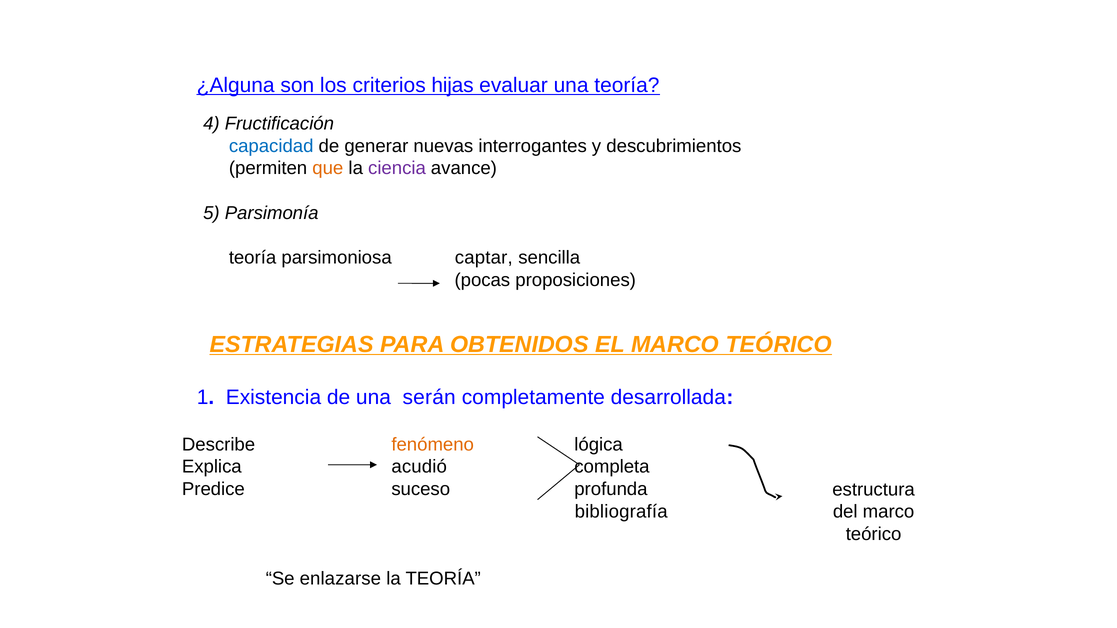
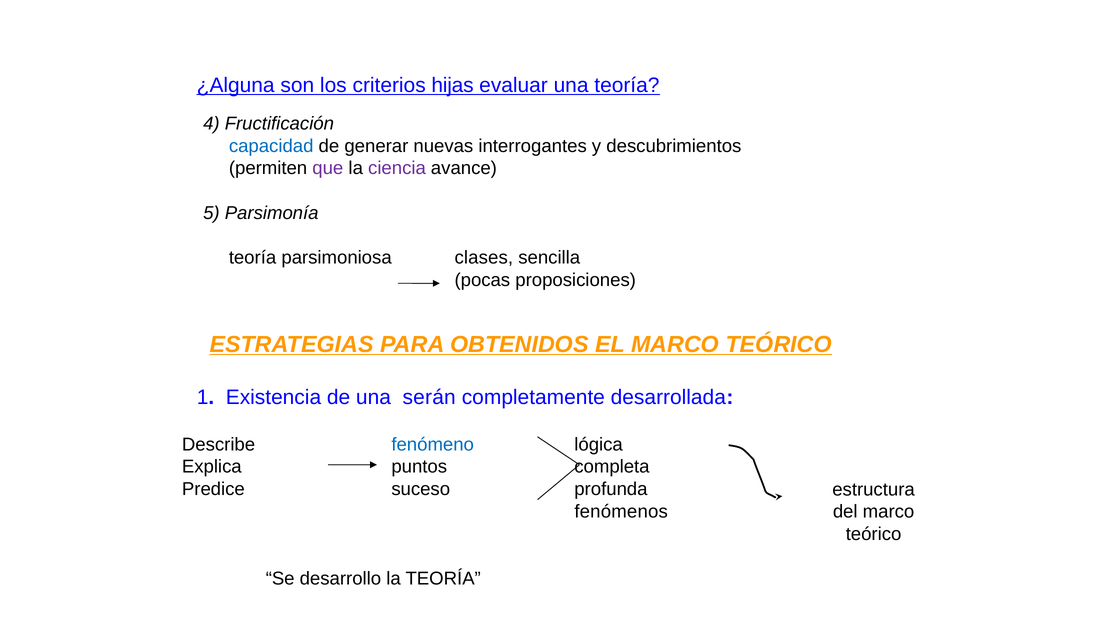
que colour: orange -> purple
captar: captar -> clases
fenómeno colour: orange -> blue
acudió: acudió -> puntos
bibliografía: bibliografía -> fenómenos
enlazarse: enlazarse -> desarrollo
